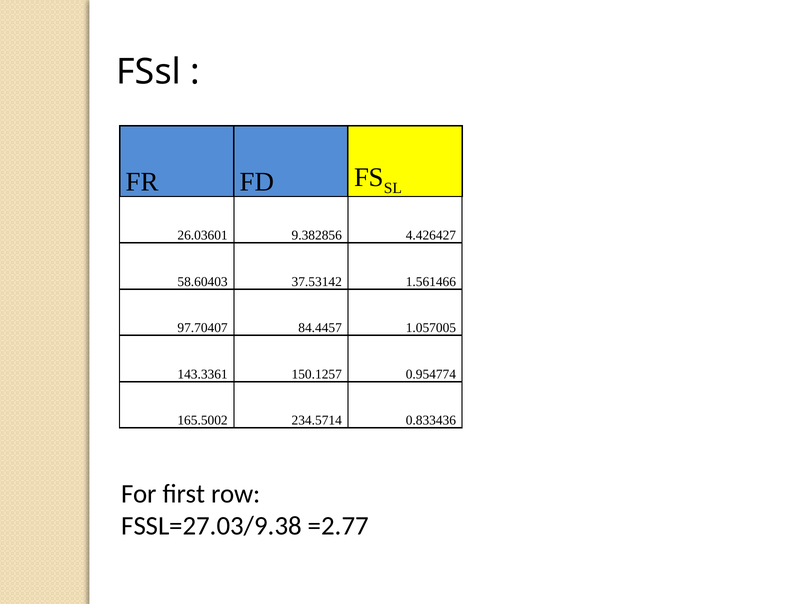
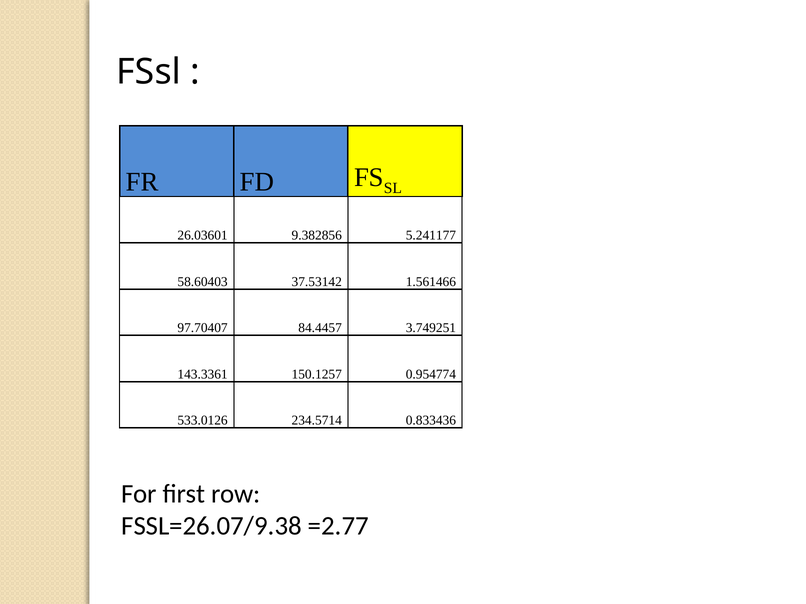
4.426427: 4.426427 -> 5.241177
1.057005: 1.057005 -> 3.749251
165.5002: 165.5002 -> 533.0126
FSSL=27.03/9.38: FSSL=27.03/9.38 -> FSSL=26.07/9.38
